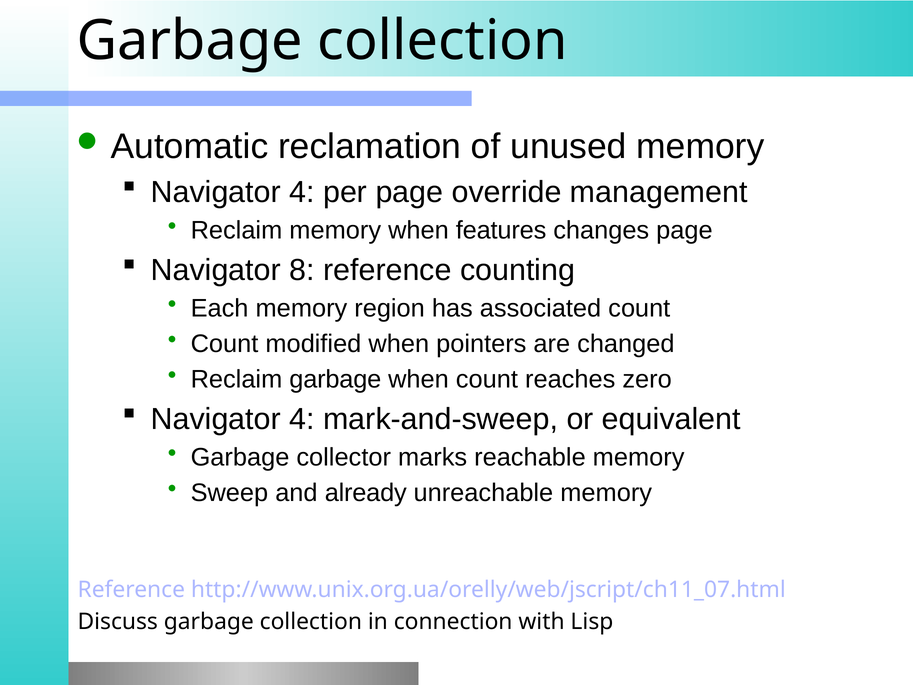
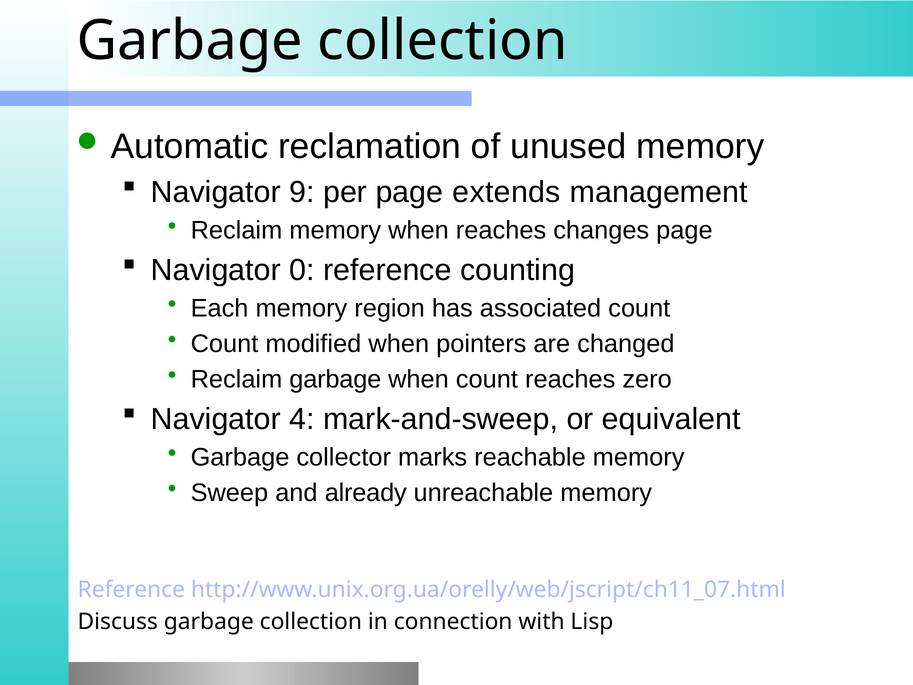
4 at (302, 192): 4 -> 9
override: override -> extends
when features: features -> reaches
8: 8 -> 0
